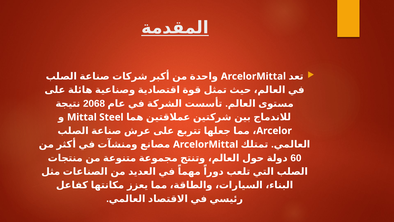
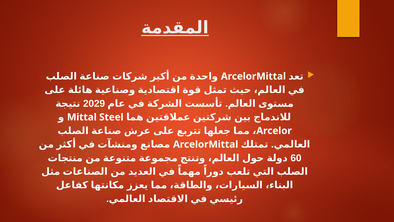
2068: 2068 -> 2029
